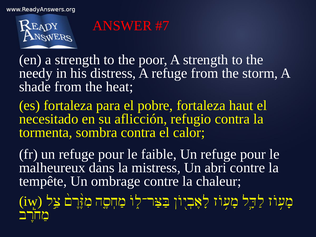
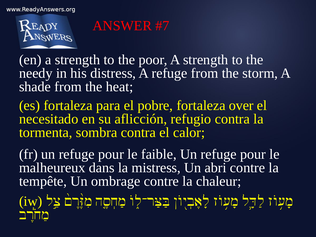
haut: haut -> over
